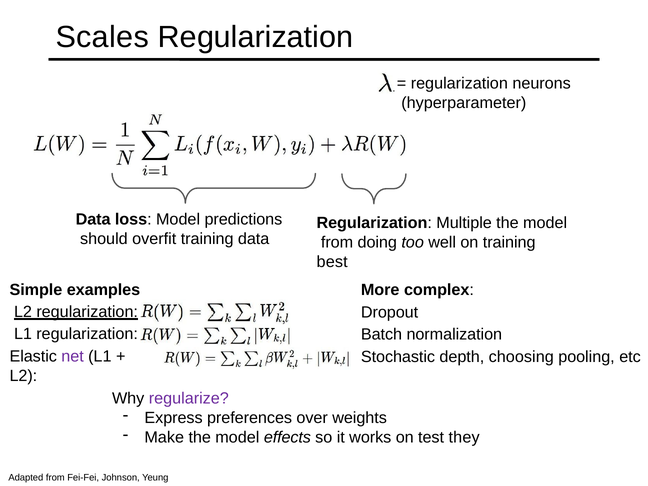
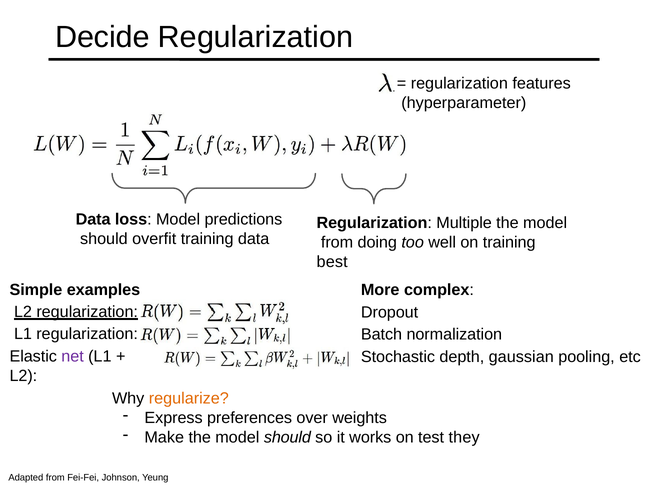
Scales: Scales -> Decide
neurons: neurons -> features
choosing: choosing -> gaussian
regularize colour: purple -> orange
model effects: effects -> should
